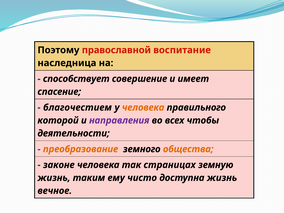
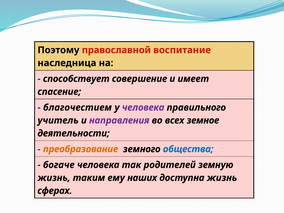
человека at (143, 107) colour: orange -> purple
которой: которой -> учитель
чтобы: чтобы -> земное
общества colour: orange -> blue
законе: законе -> богаче
страницах: страницах -> родителей
чисто: чисто -> наших
вечное: вечное -> сферах
